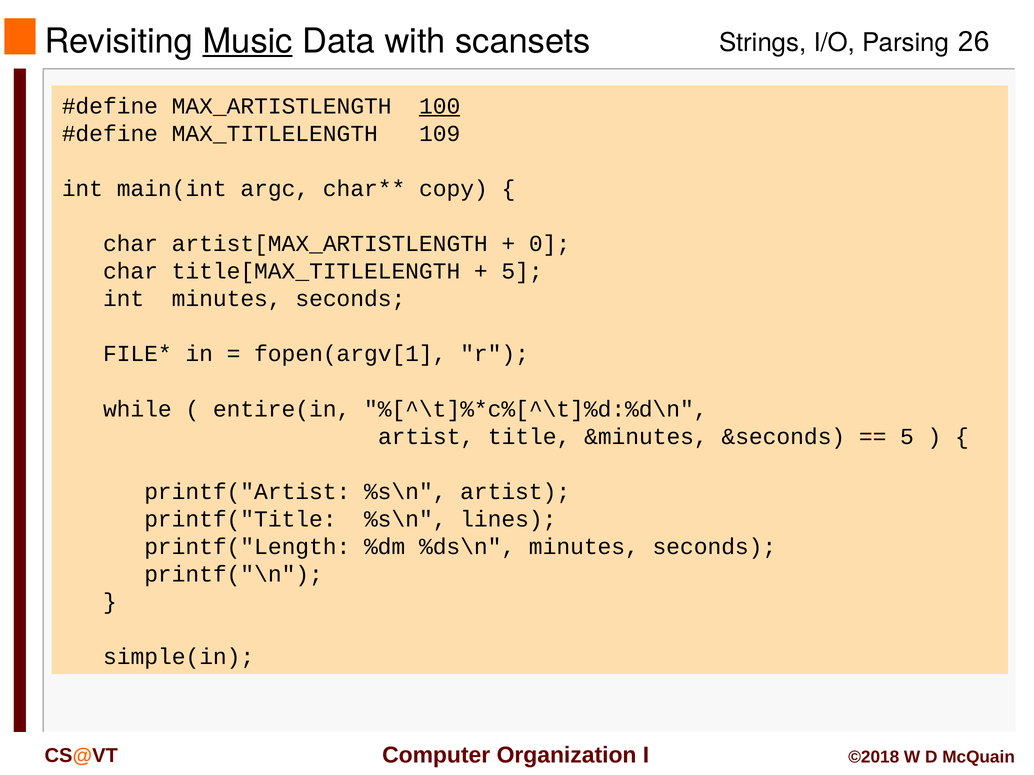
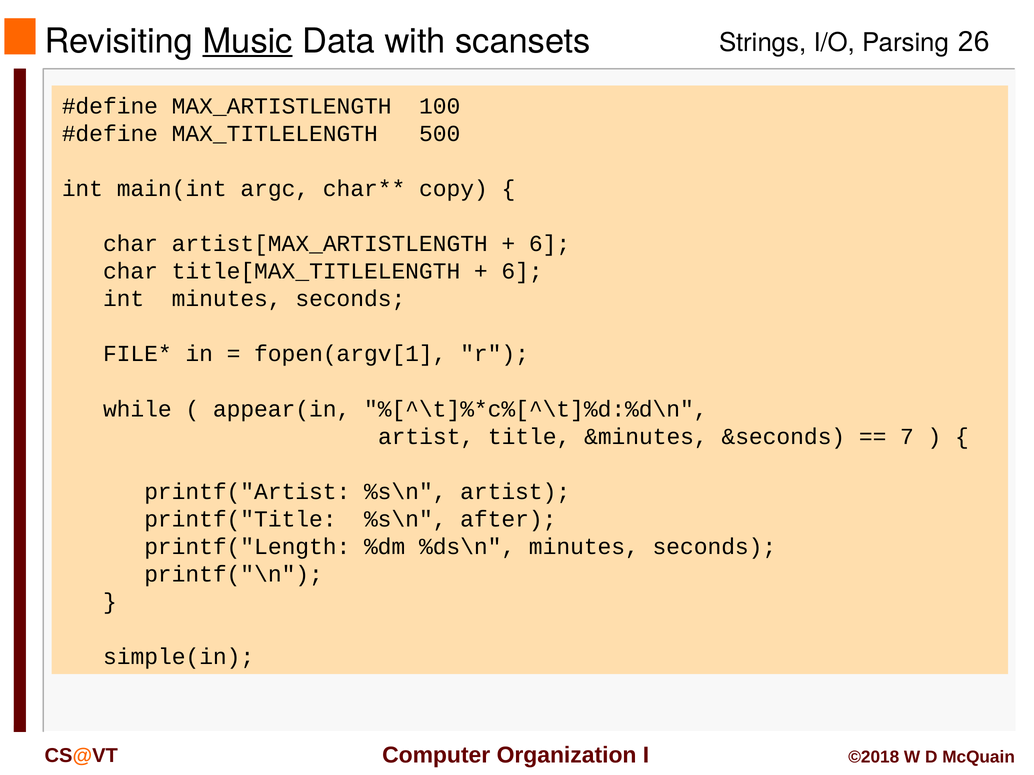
100 underline: present -> none
109: 109 -> 500
0 at (550, 244): 0 -> 6
5 at (522, 271): 5 -> 6
entire(in: entire(in -> appear(in
5 at (907, 437): 5 -> 7
lines: lines -> after
